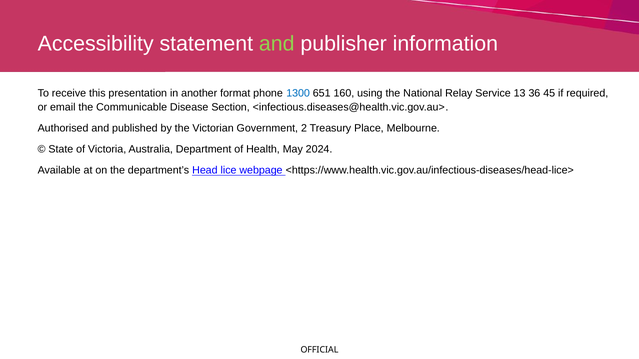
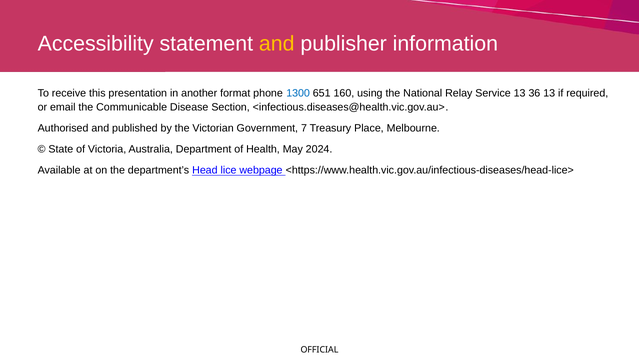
and at (277, 44) colour: light green -> yellow
36 45: 45 -> 13
2: 2 -> 7
